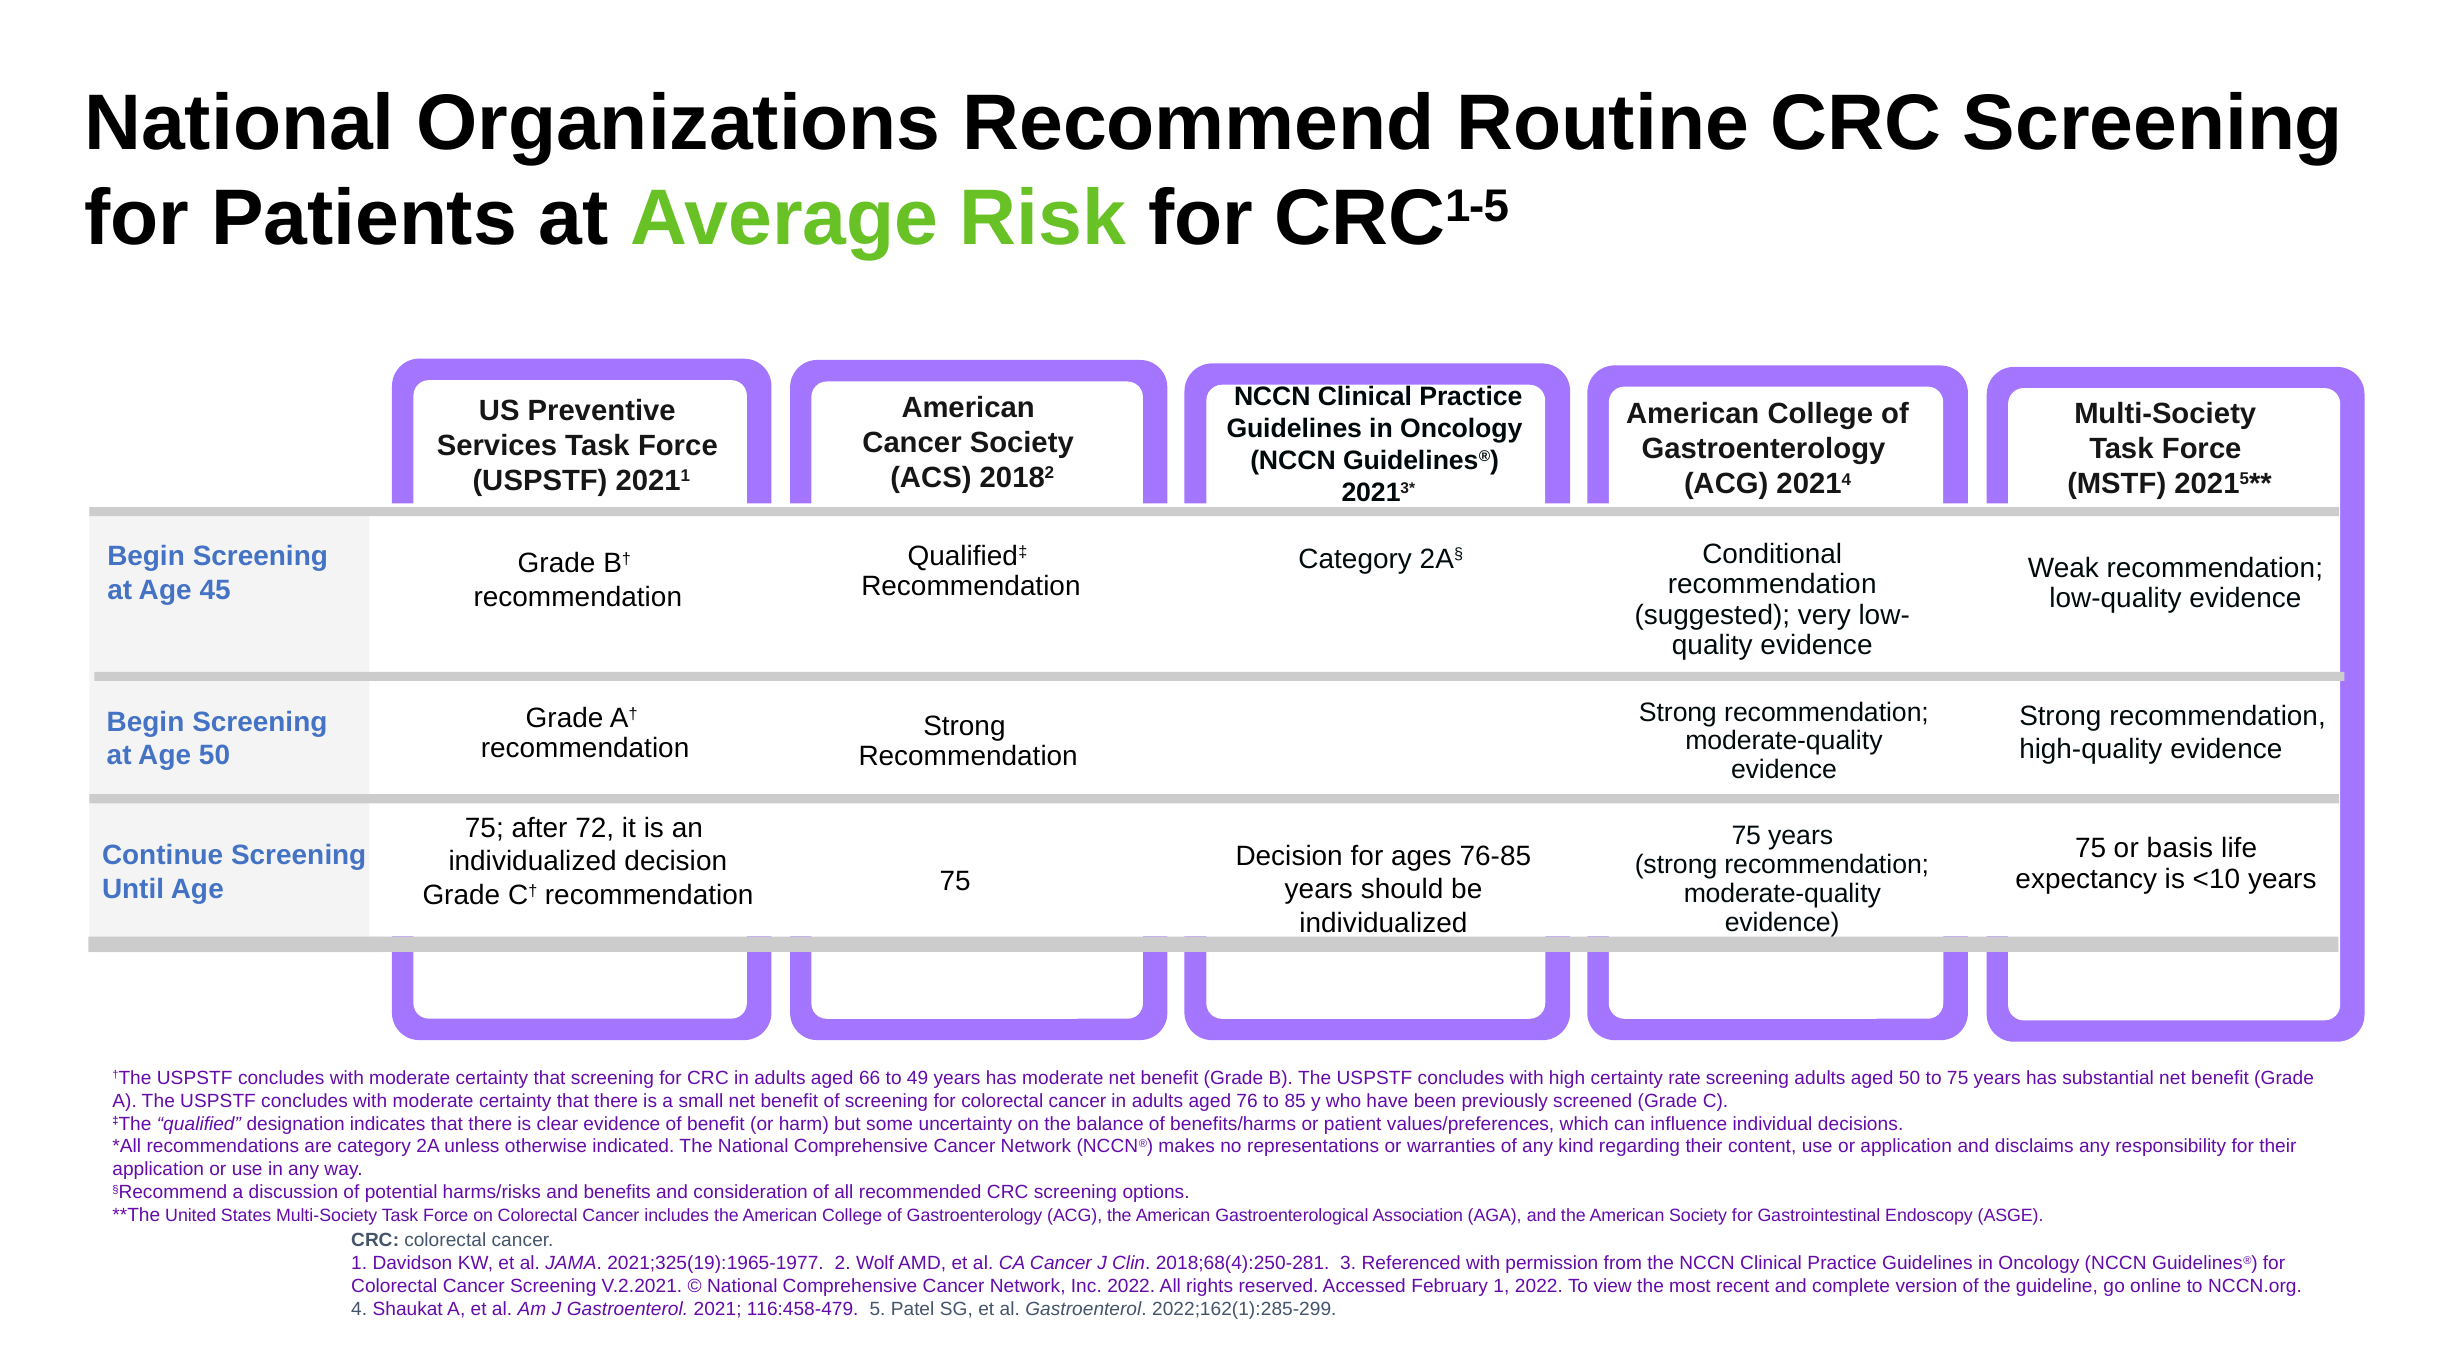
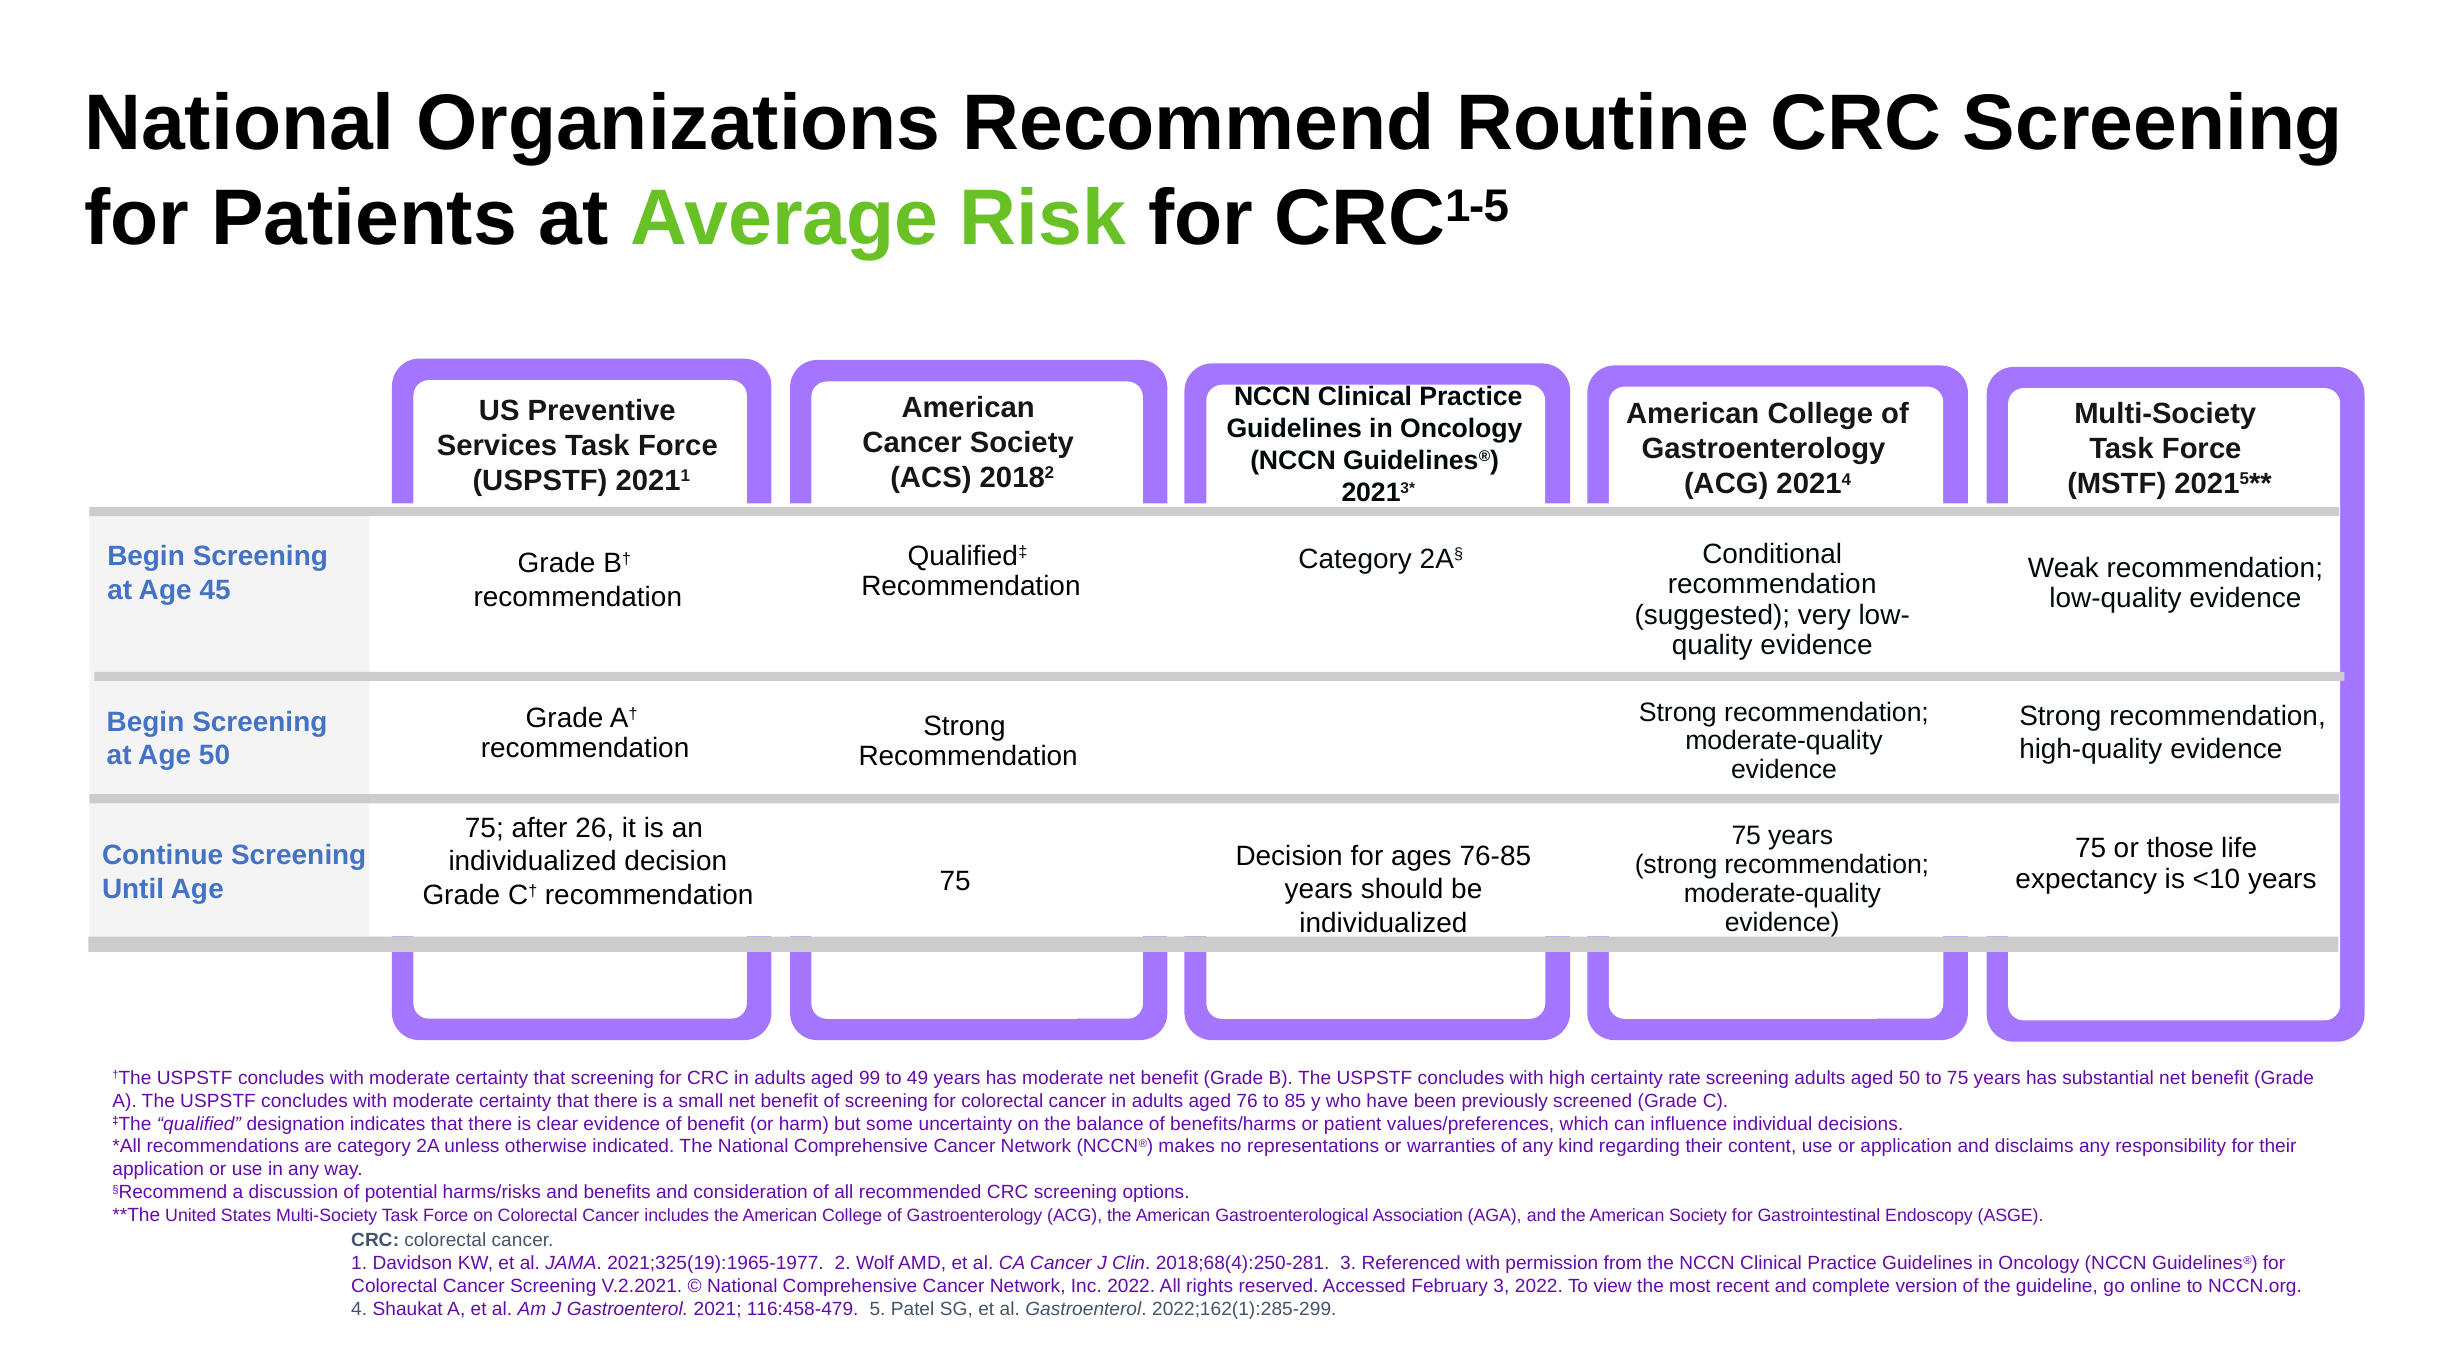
72: 72 -> 26
basis: basis -> those
66: 66 -> 99
February 1: 1 -> 3
